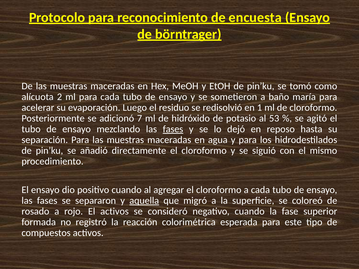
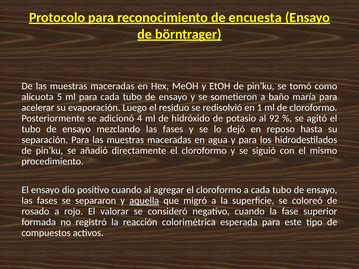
2: 2 -> 5
7: 7 -> 4
53: 53 -> 92
fases at (173, 129) underline: present -> none
El activos: activos -> valorar
